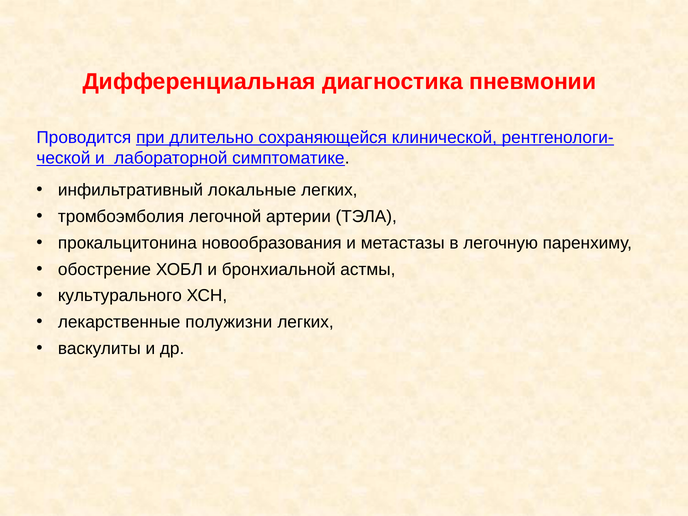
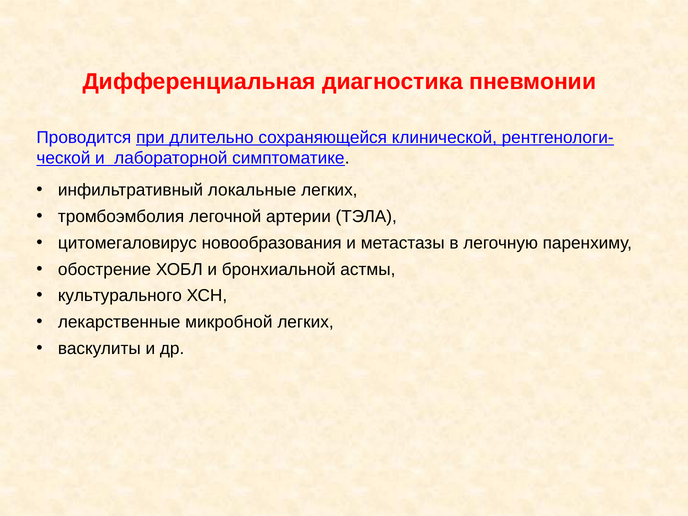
прокальцитонина: прокальцитонина -> цитомегаловирус
полужизни: полужизни -> микробной
